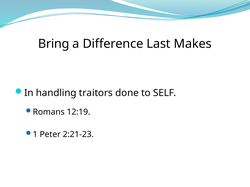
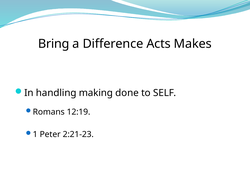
Last: Last -> Acts
traitors: traitors -> making
